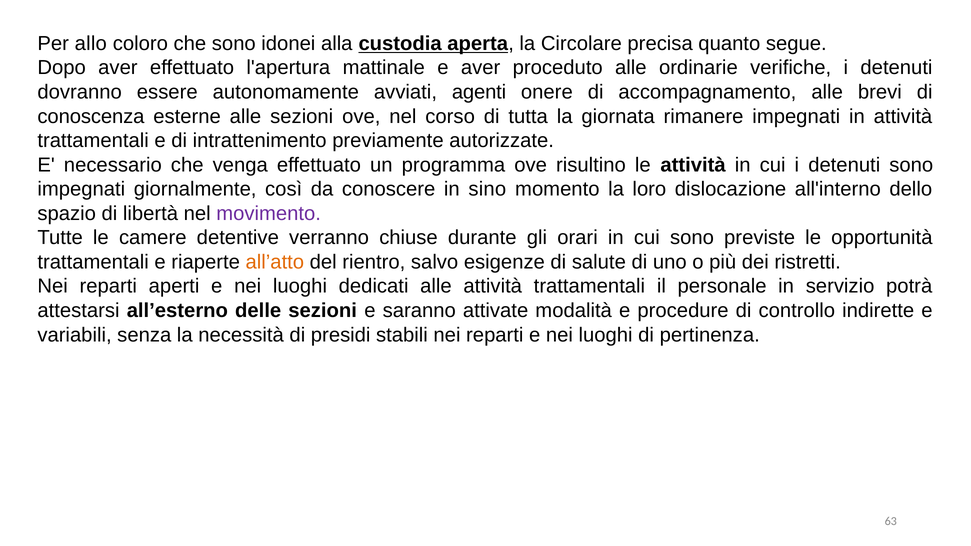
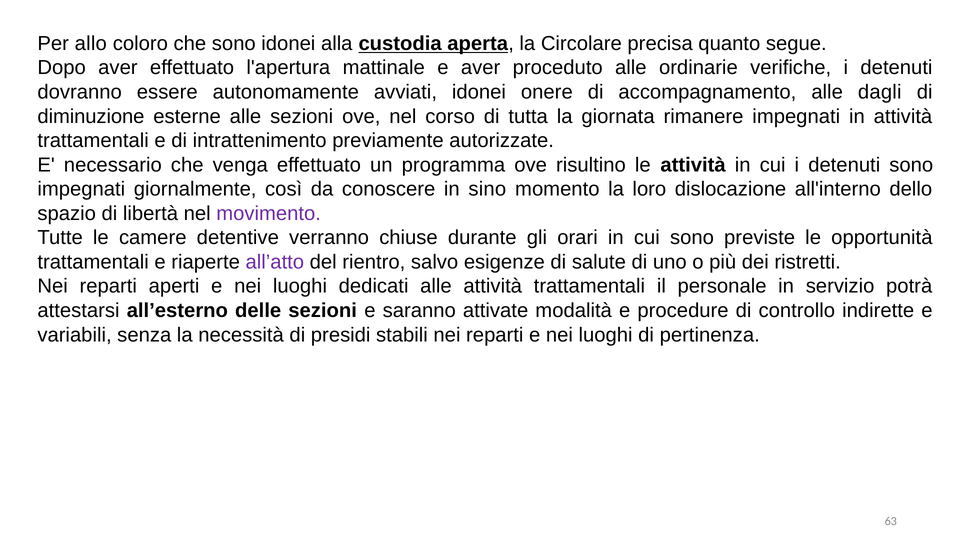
avviati agenti: agenti -> idonei
brevi: brevi -> dagli
conoscenza: conoscenza -> diminuzione
all’atto colour: orange -> purple
